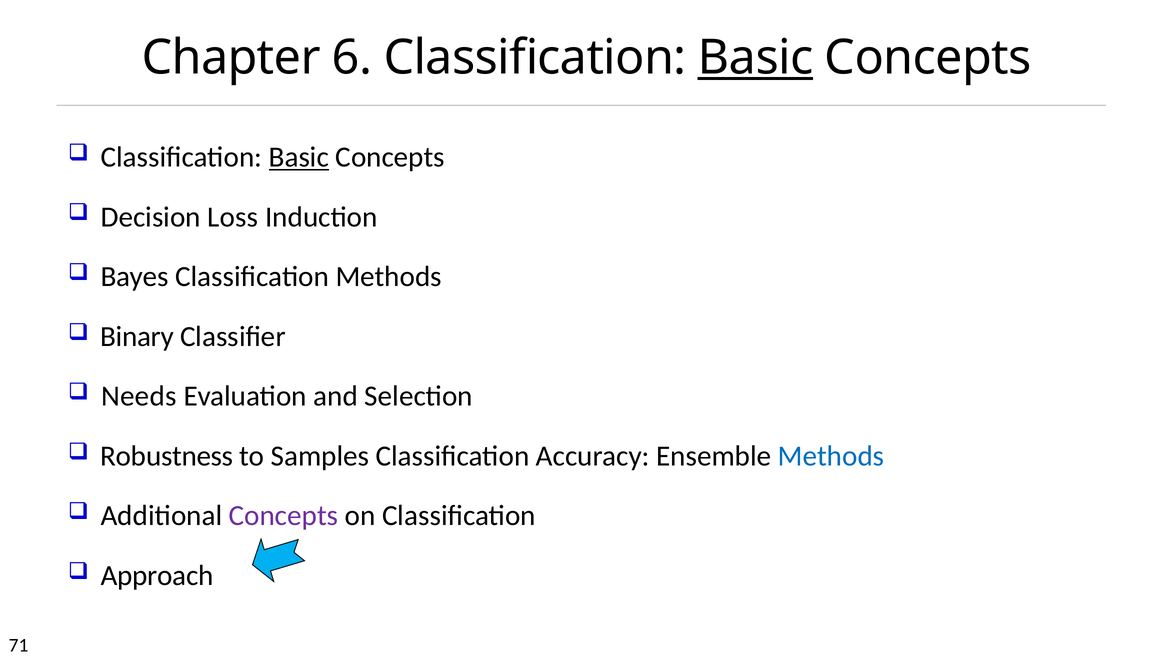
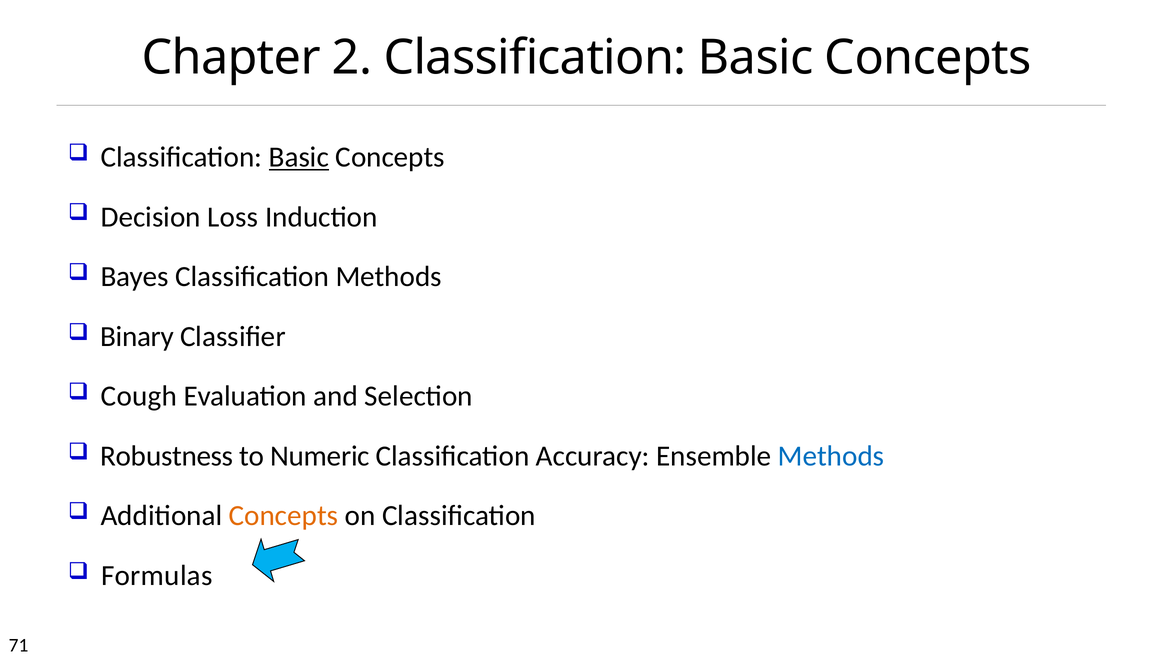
6: 6 -> 2
Basic at (756, 57) underline: present -> none
Needs: Needs -> Cough
Samples: Samples -> Numeric
Concepts at (283, 516) colour: purple -> orange
Approach: Approach -> Formulas
